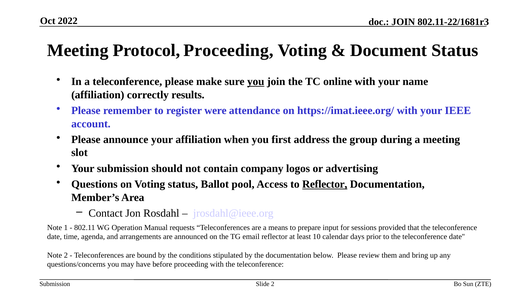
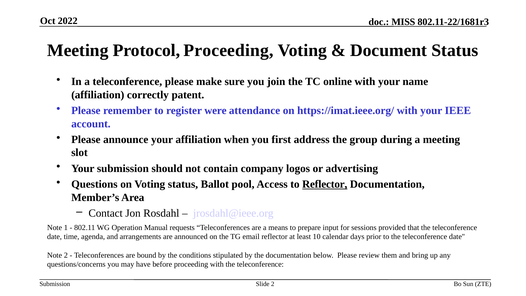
JOIN at (403, 22): JOIN -> MISS
you at (256, 82) underline: present -> none
results: results -> patent
